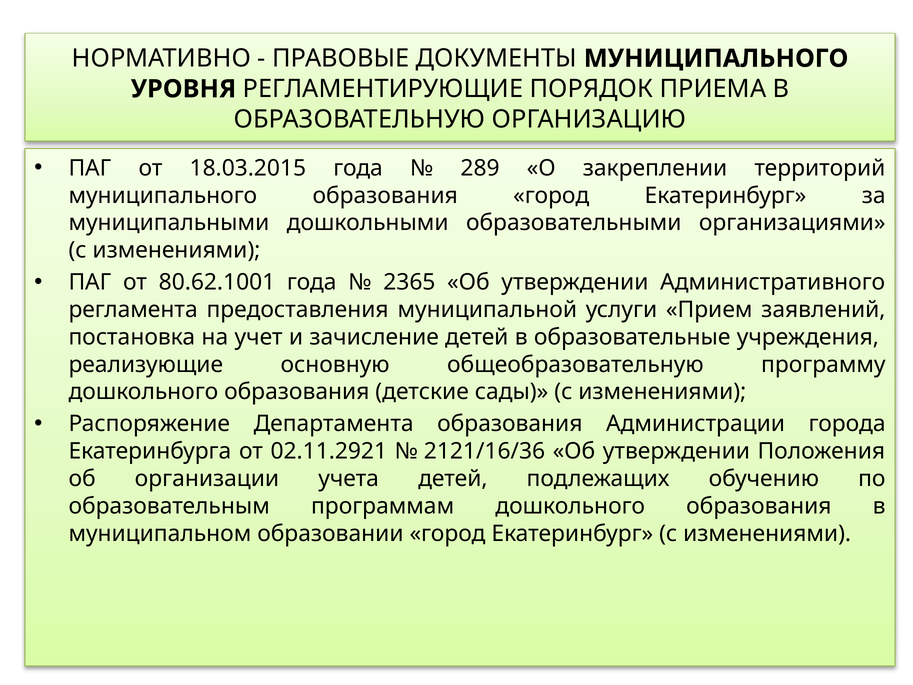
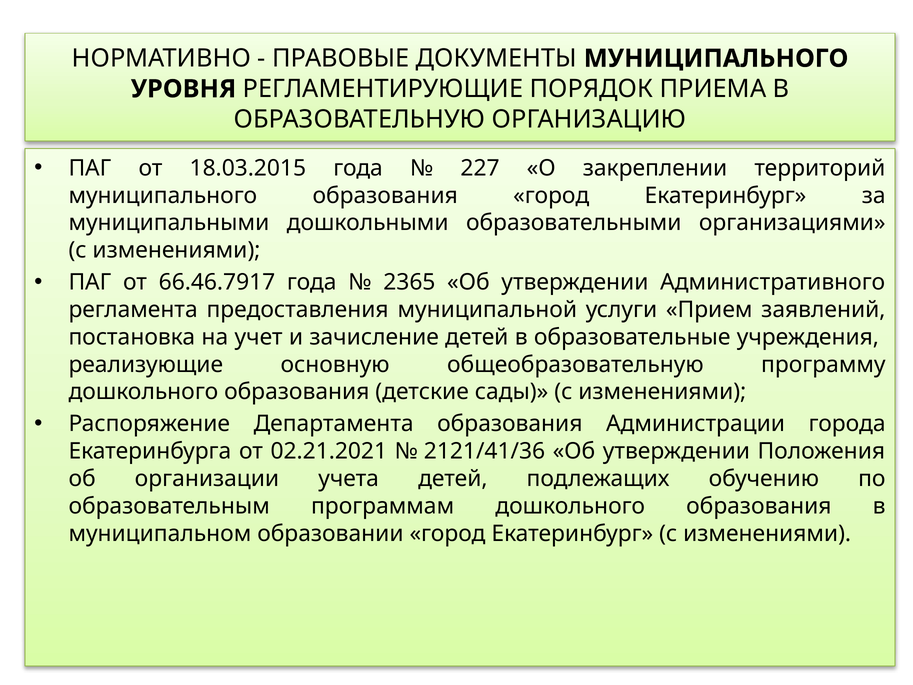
289: 289 -> 227
80.62.1001: 80.62.1001 -> 66.46.7917
02.11.2921: 02.11.2921 -> 02.21.2021
2121/16/36: 2121/16/36 -> 2121/41/36
